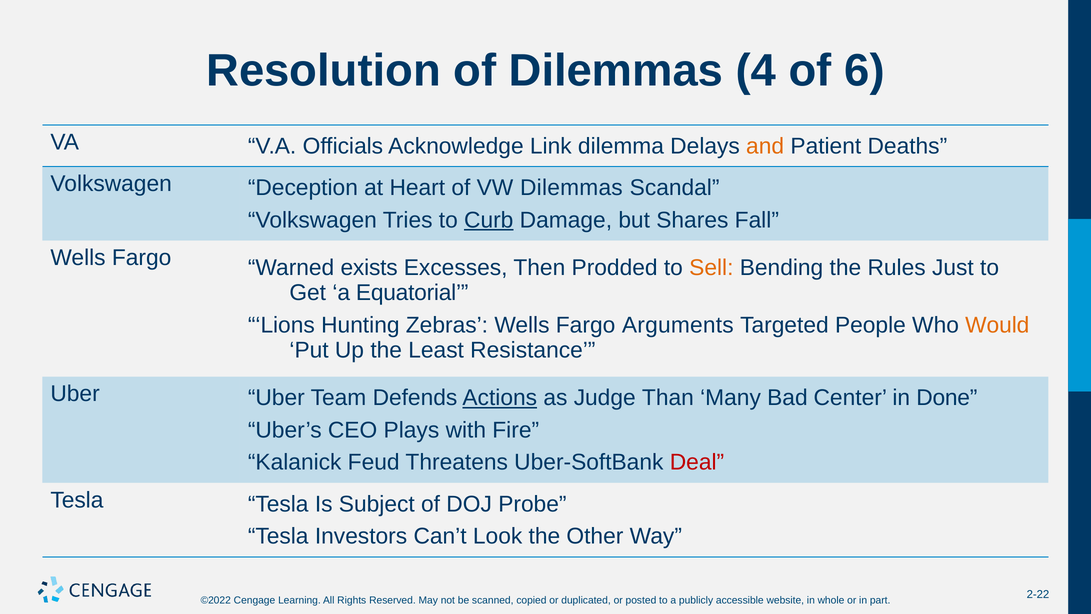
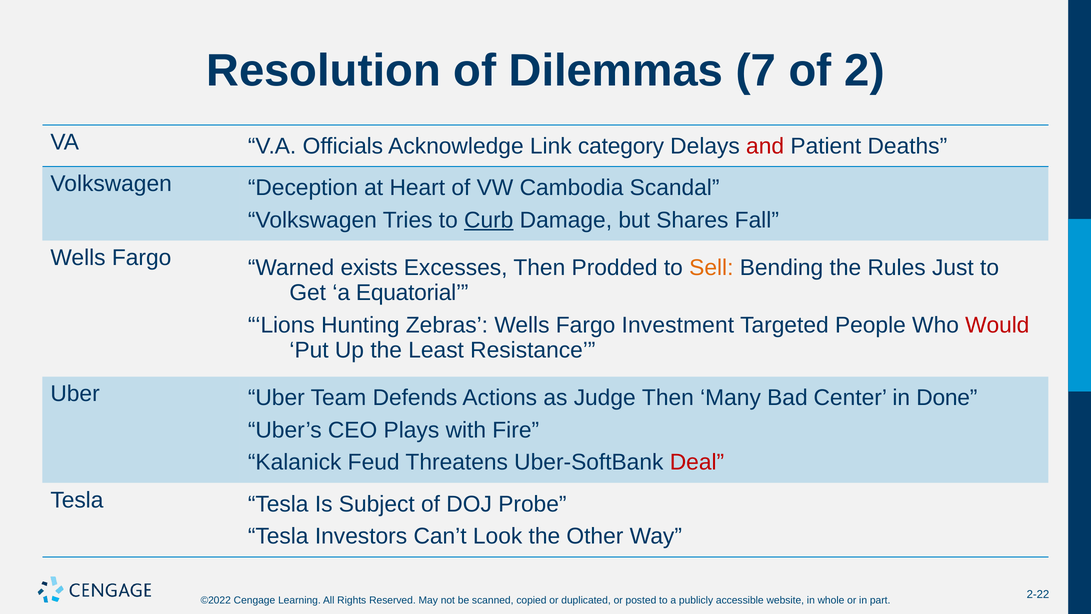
4: 4 -> 7
6: 6 -> 2
dilemma: dilemma -> category
and colour: orange -> red
VW Dilemmas: Dilemmas -> Cambodia
Arguments: Arguments -> Investment
Would colour: orange -> red
Actions underline: present -> none
Judge Than: Than -> Then
